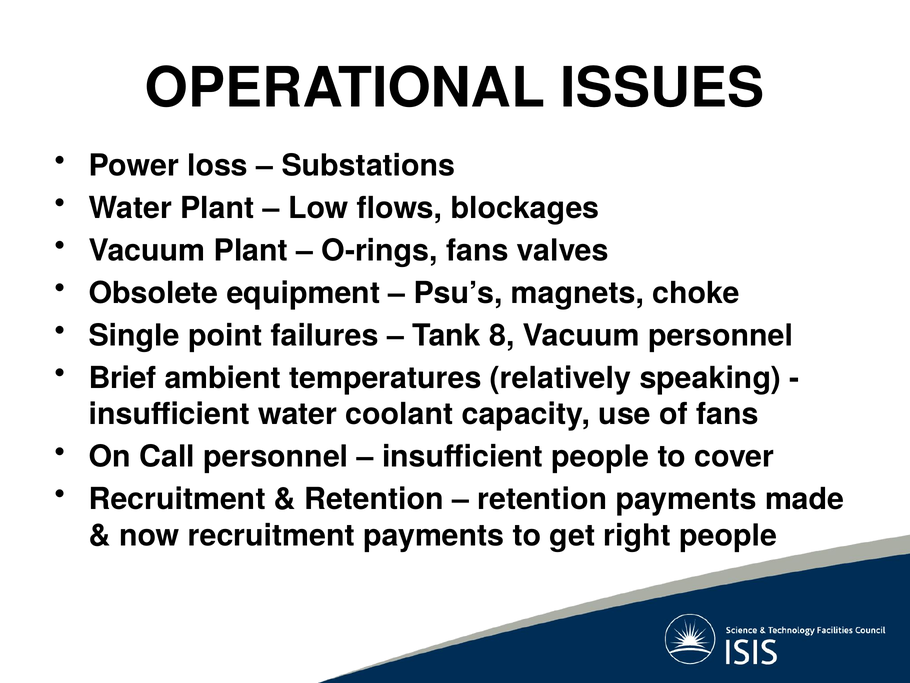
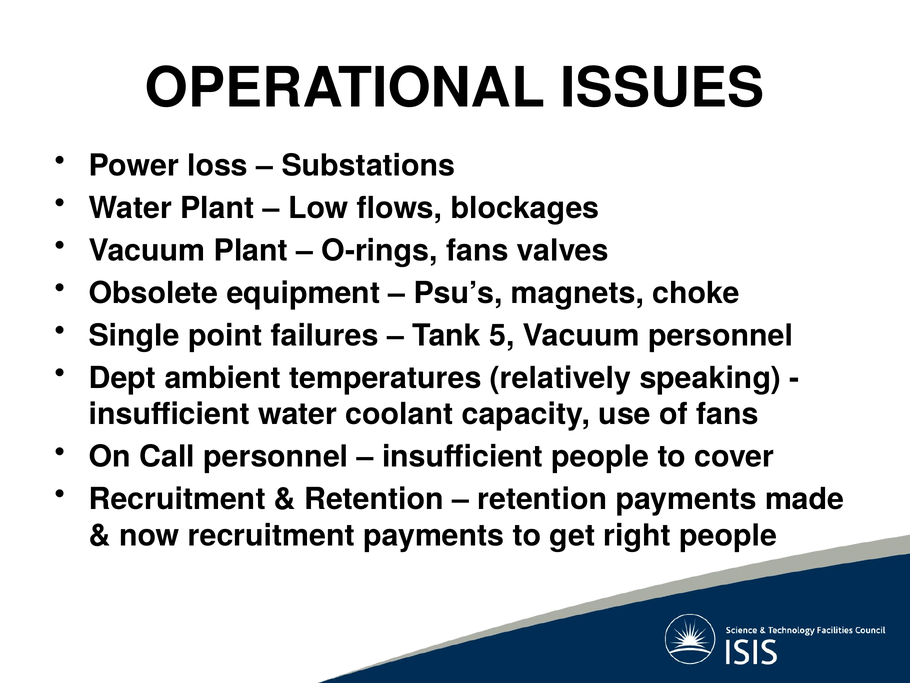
8: 8 -> 5
Brief: Brief -> Dept
